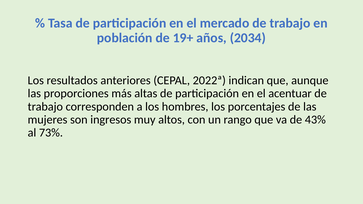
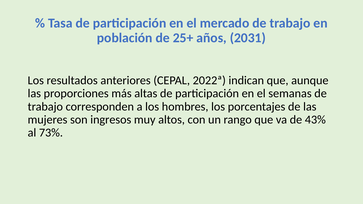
19+: 19+ -> 25+
2034: 2034 -> 2031
acentuar: acentuar -> semanas
